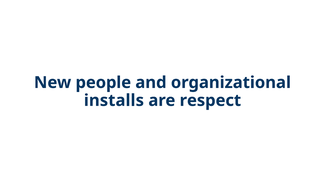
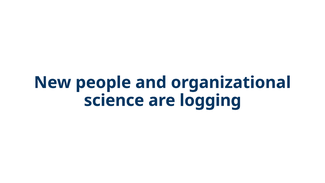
installs: installs -> science
respect: respect -> logging
